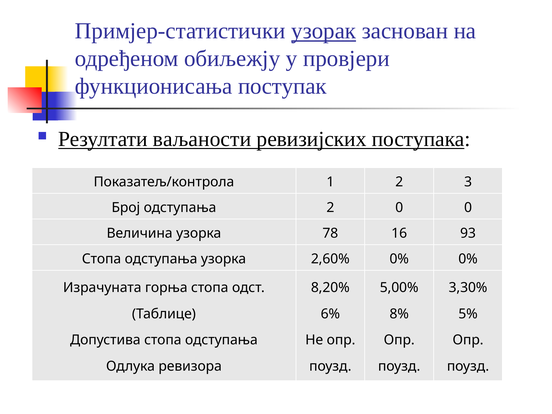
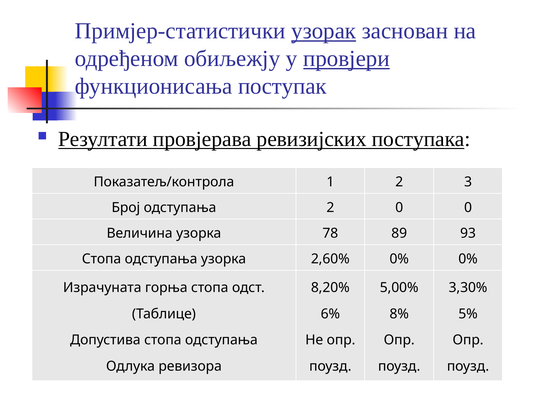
провјери underline: none -> present
ваљаности: ваљаности -> провјерава
16: 16 -> 89
